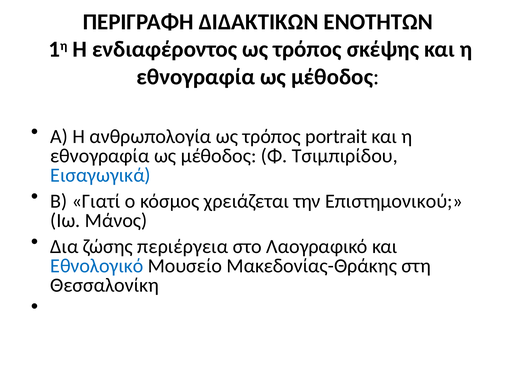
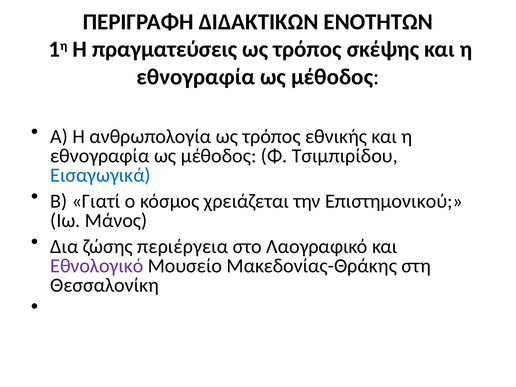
ενδιαφέροντος: ενδιαφέροντος -> πραγματεύσεις
portrait: portrait -> εθνικής
Εθνολογικό colour: blue -> purple
